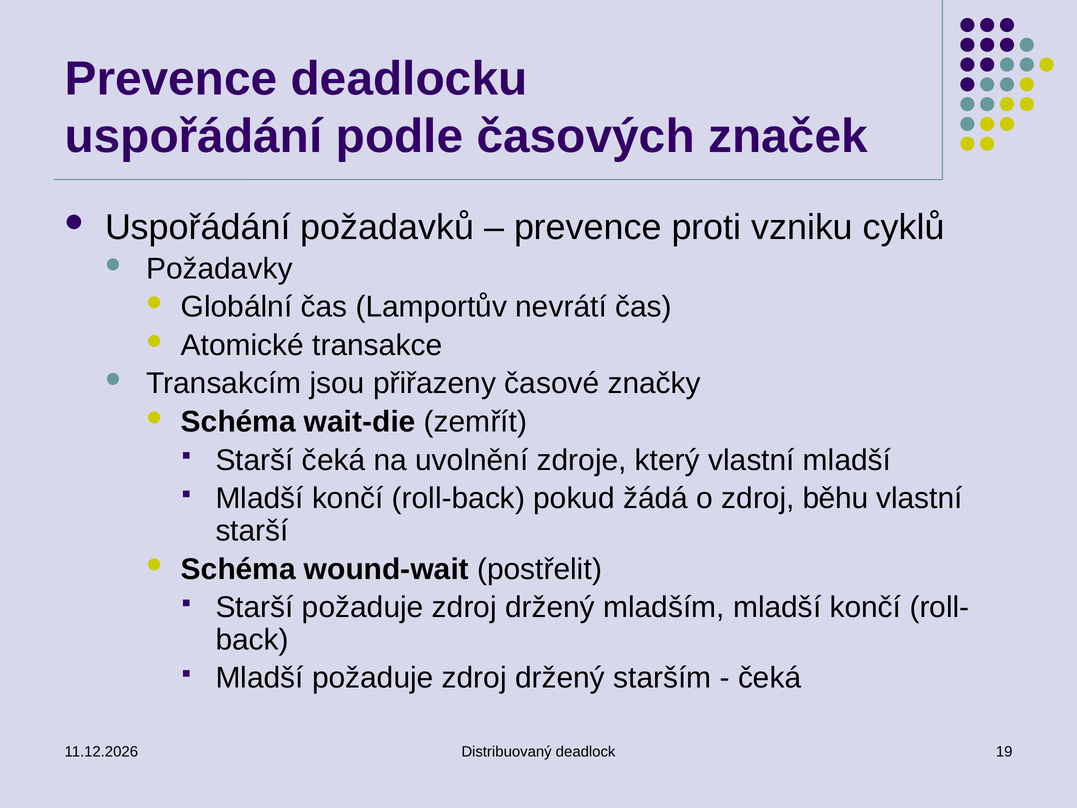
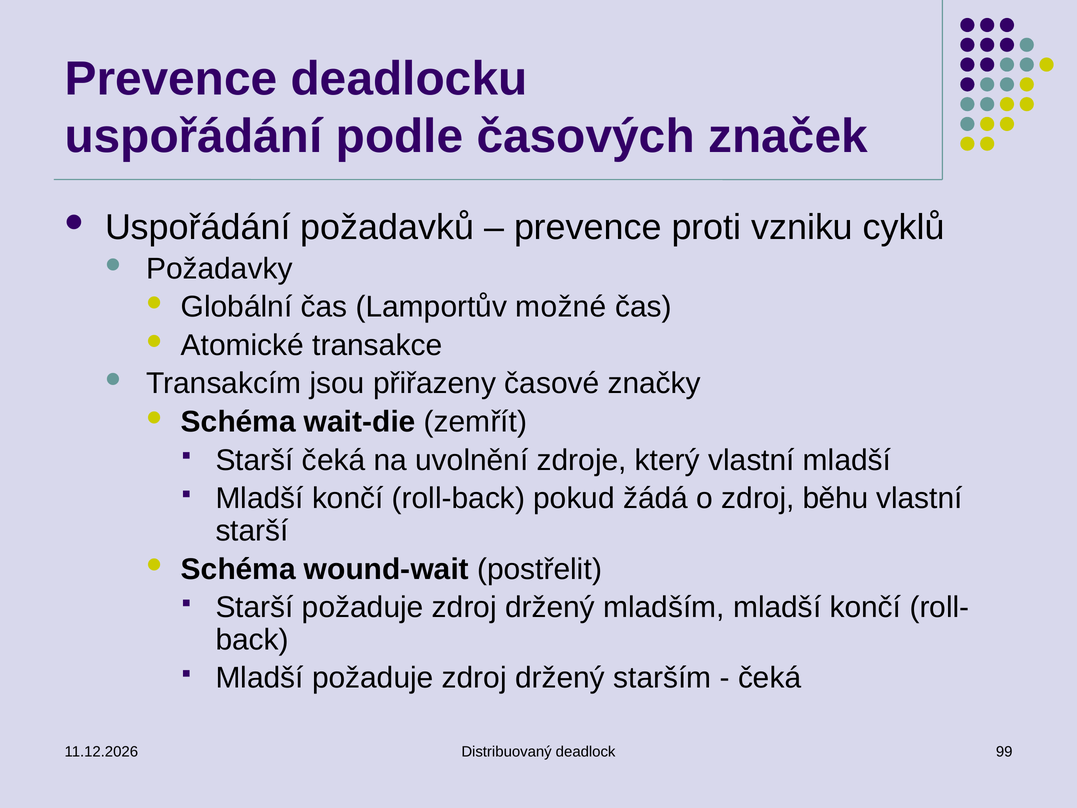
nevrátí: nevrátí -> možné
19: 19 -> 99
